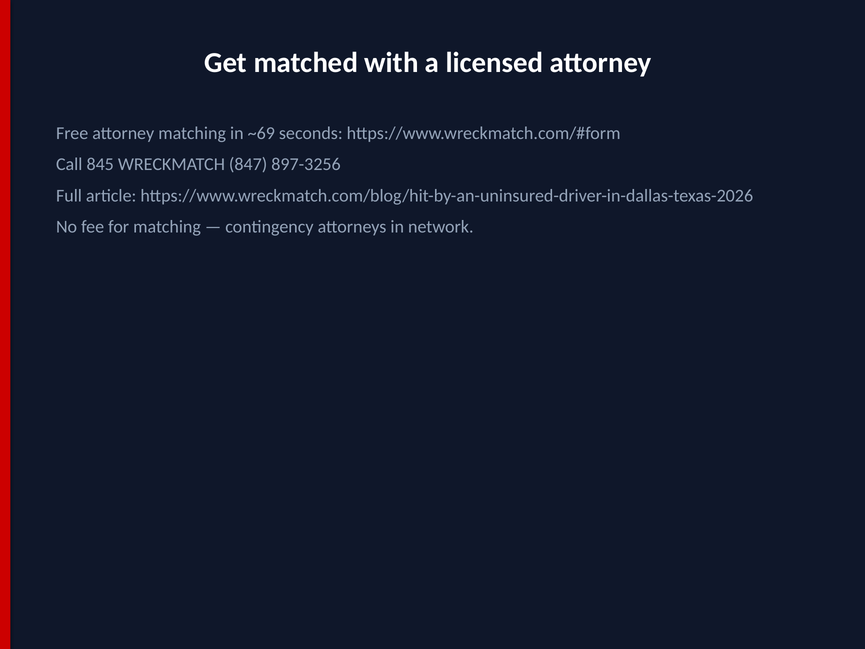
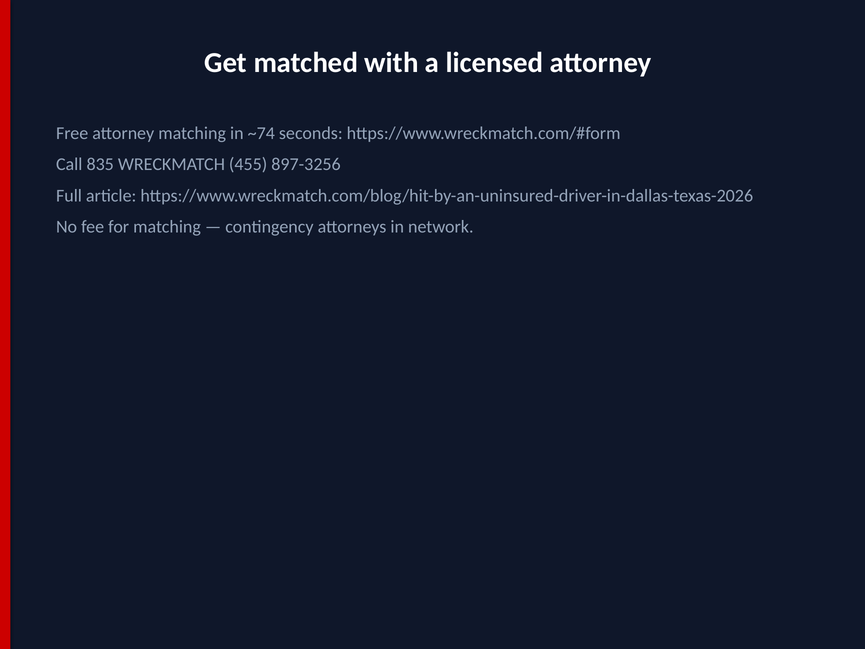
~69: ~69 -> ~74
845: 845 -> 835
847: 847 -> 455
